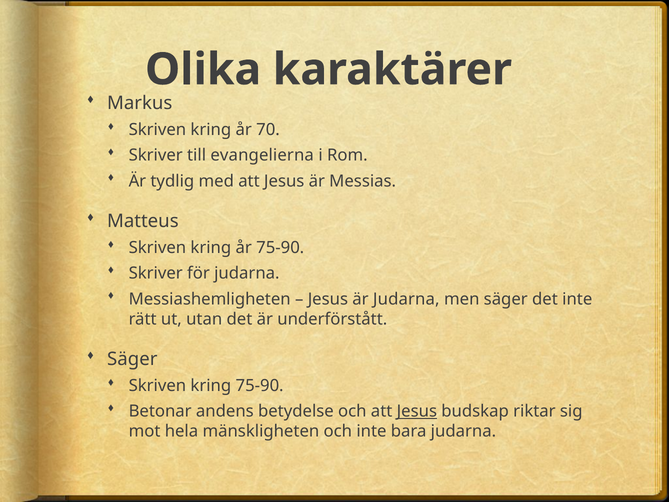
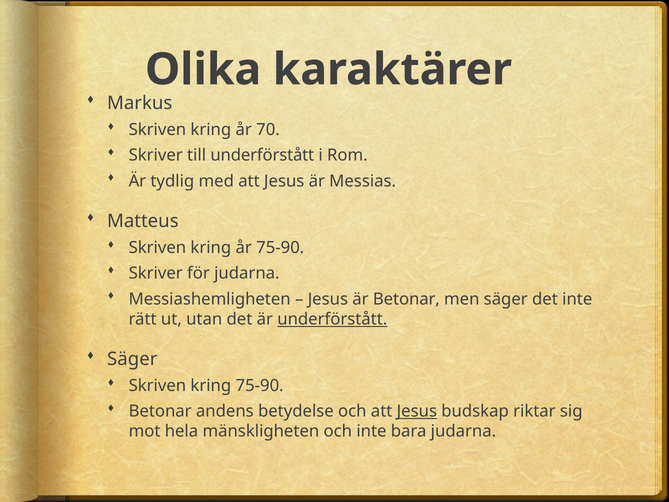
till evangelierna: evangelierna -> underförstått
är Judarna: Judarna -> Betonar
underförstått at (332, 319) underline: none -> present
